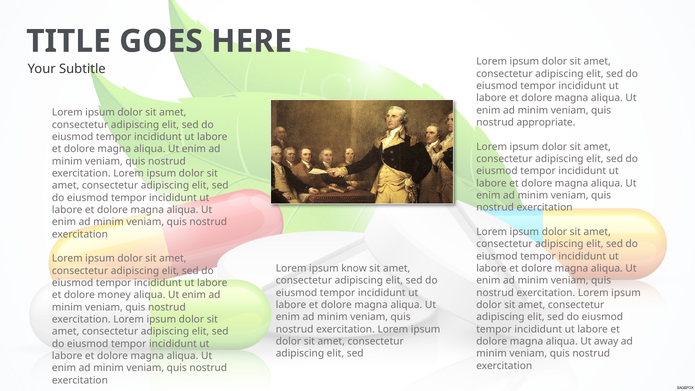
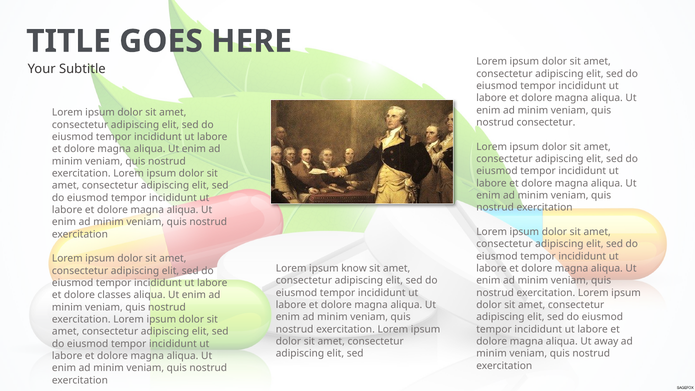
nostrud appropriate: appropriate -> consectetur
money: money -> classes
